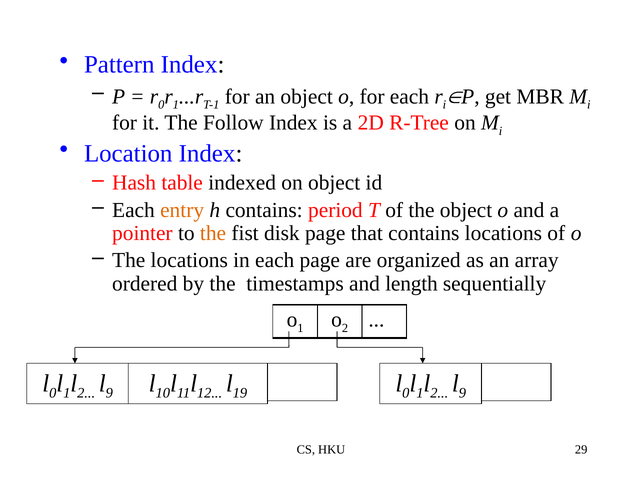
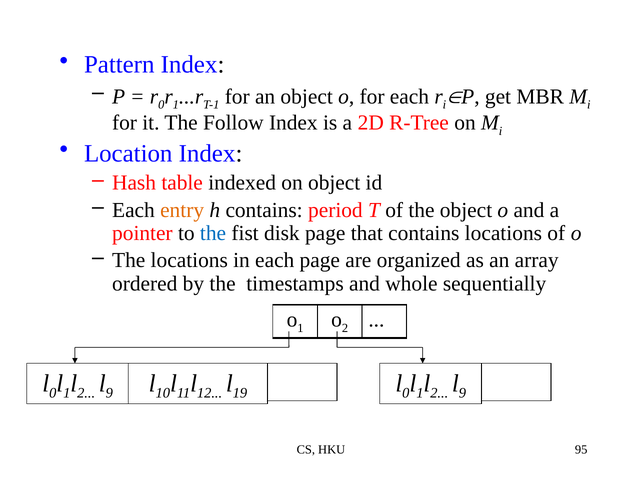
the at (213, 233) colour: orange -> blue
length: length -> whole
29: 29 -> 95
